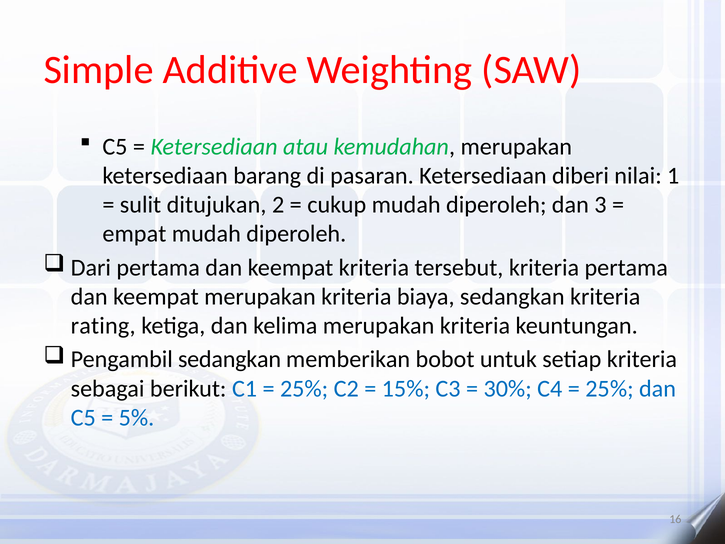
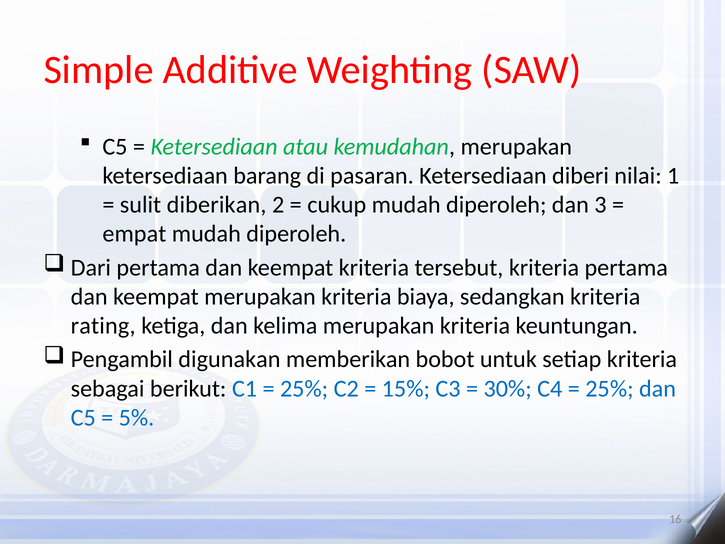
ditujukan: ditujukan -> diberikan
Pengambil sedangkan: sedangkan -> digunakan
